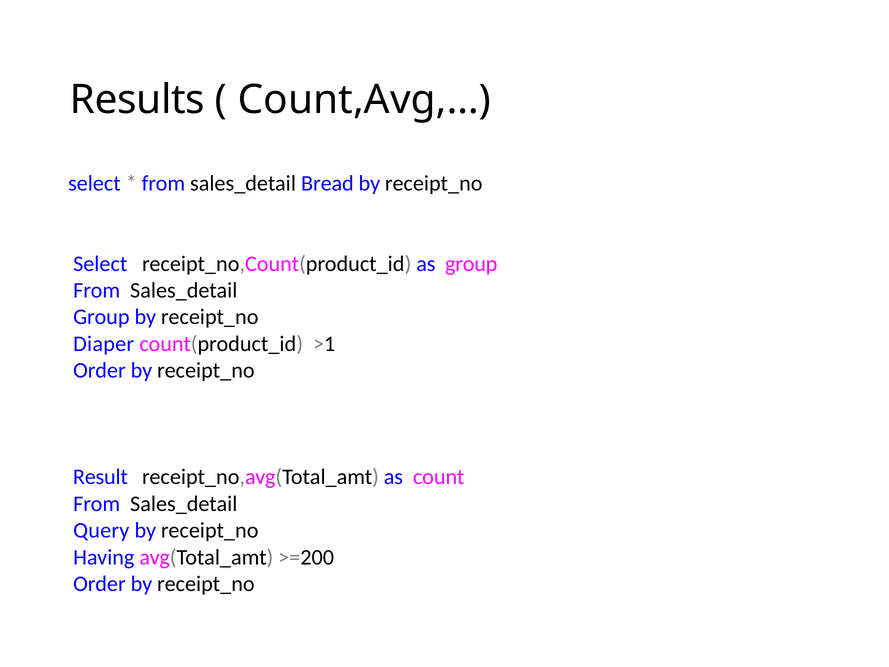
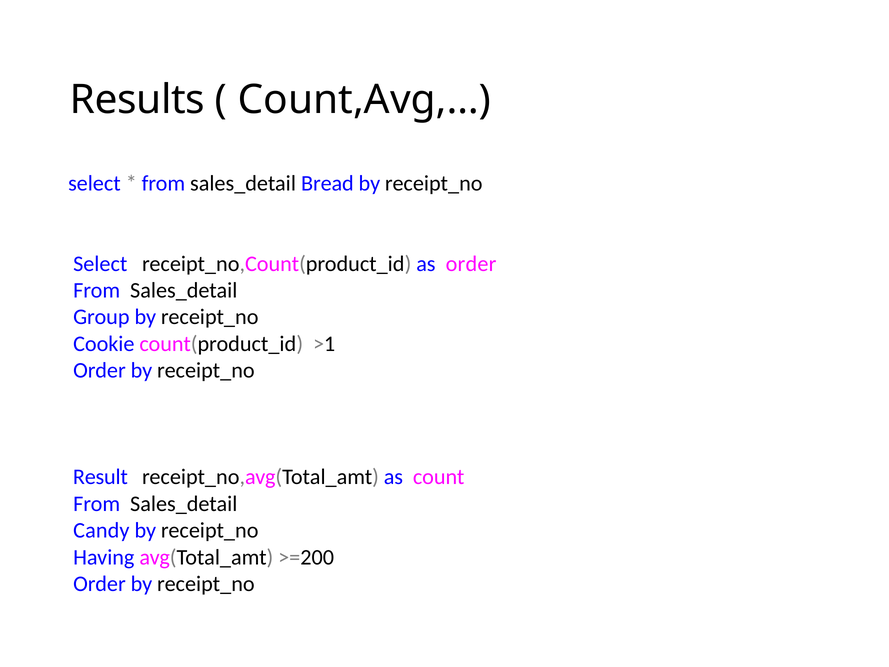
as group: group -> order
Diaper: Diaper -> Cookie
Query: Query -> Candy
